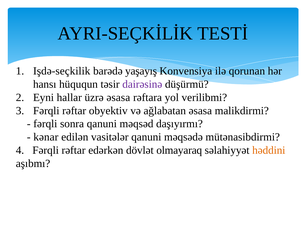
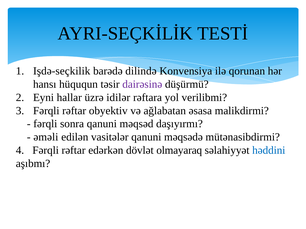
yaşayış: yaşayış -> dilində
üzrə əsasa: əsasa -> idilər
kənar: kənar -> əməli
həddini colour: orange -> blue
